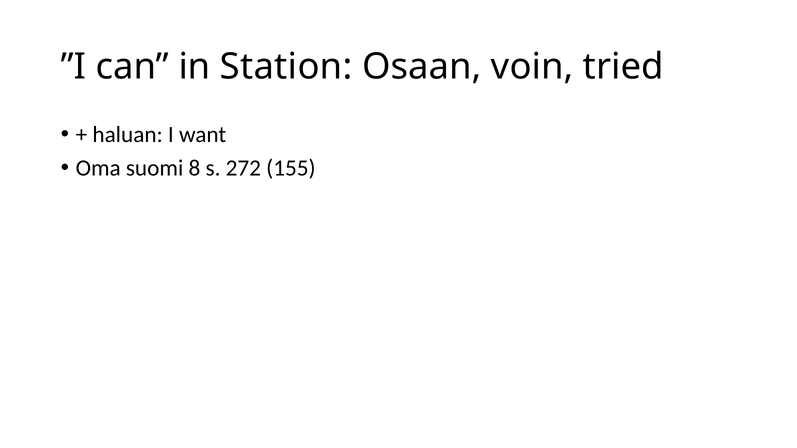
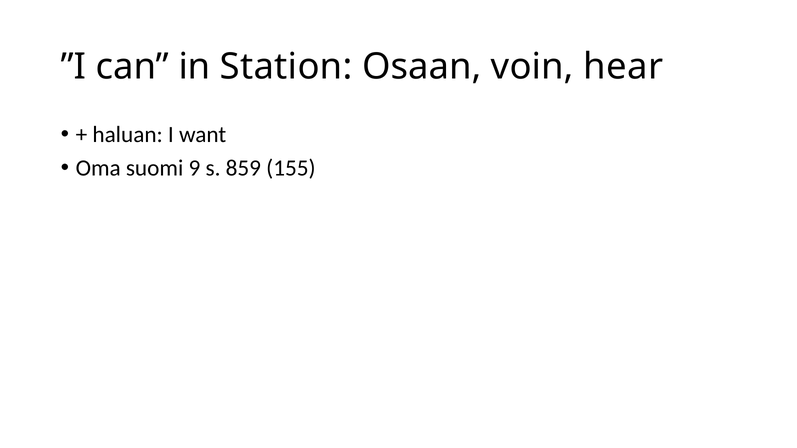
tried: tried -> hear
8: 8 -> 9
272: 272 -> 859
